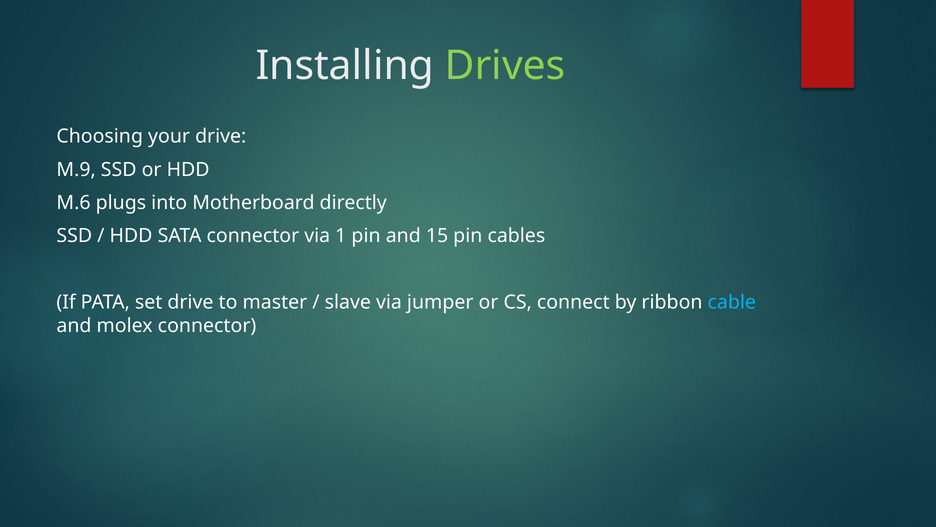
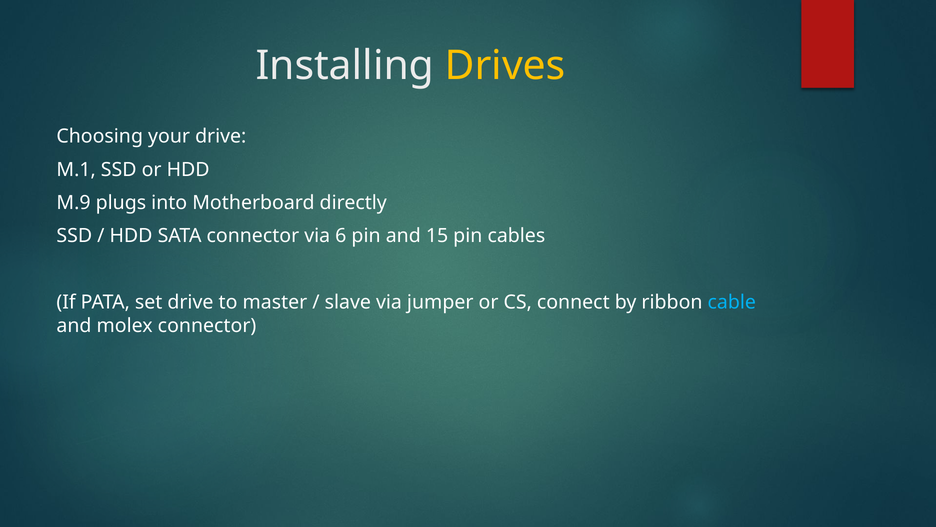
Drives colour: light green -> yellow
M.9: M.9 -> M.1
M.6: M.6 -> M.9
1: 1 -> 6
